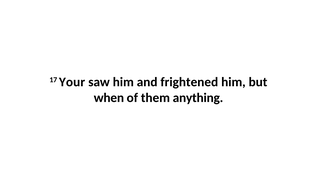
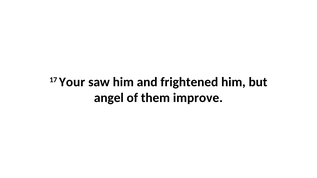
when: when -> angel
anything: anything -> improve
